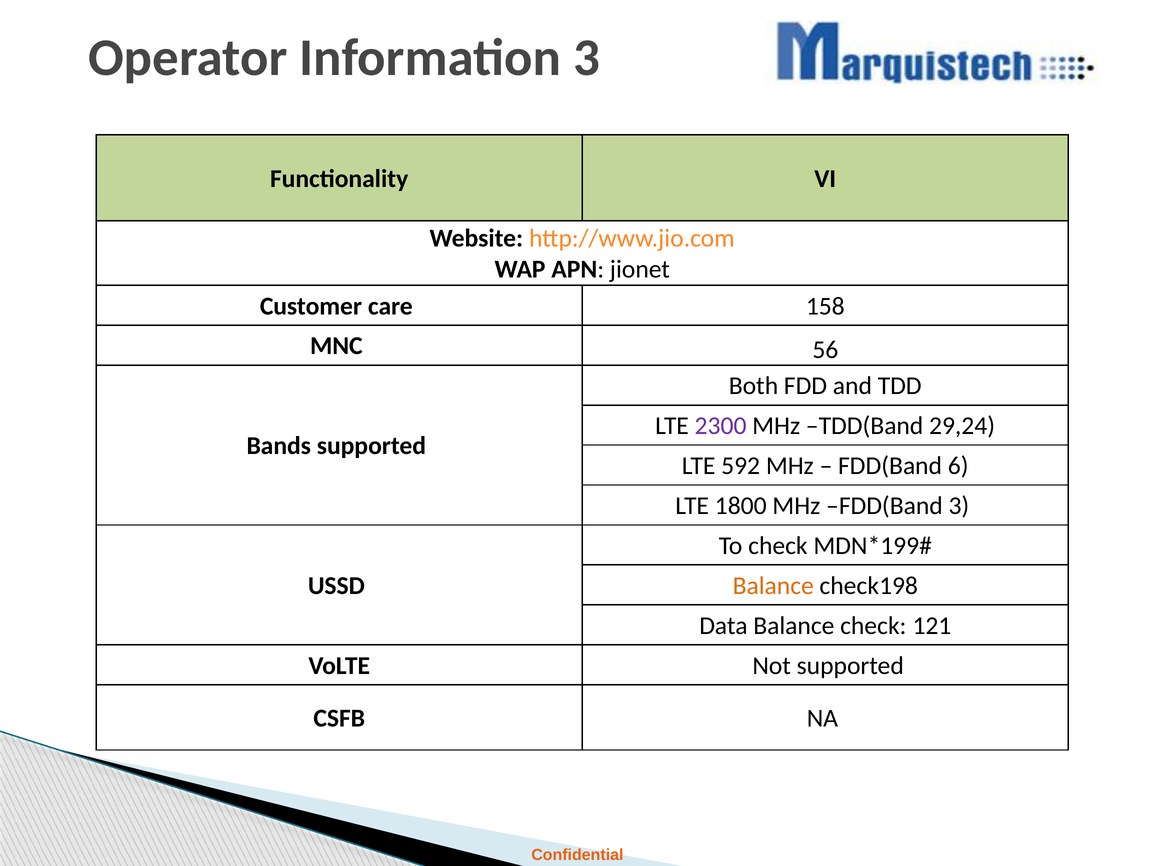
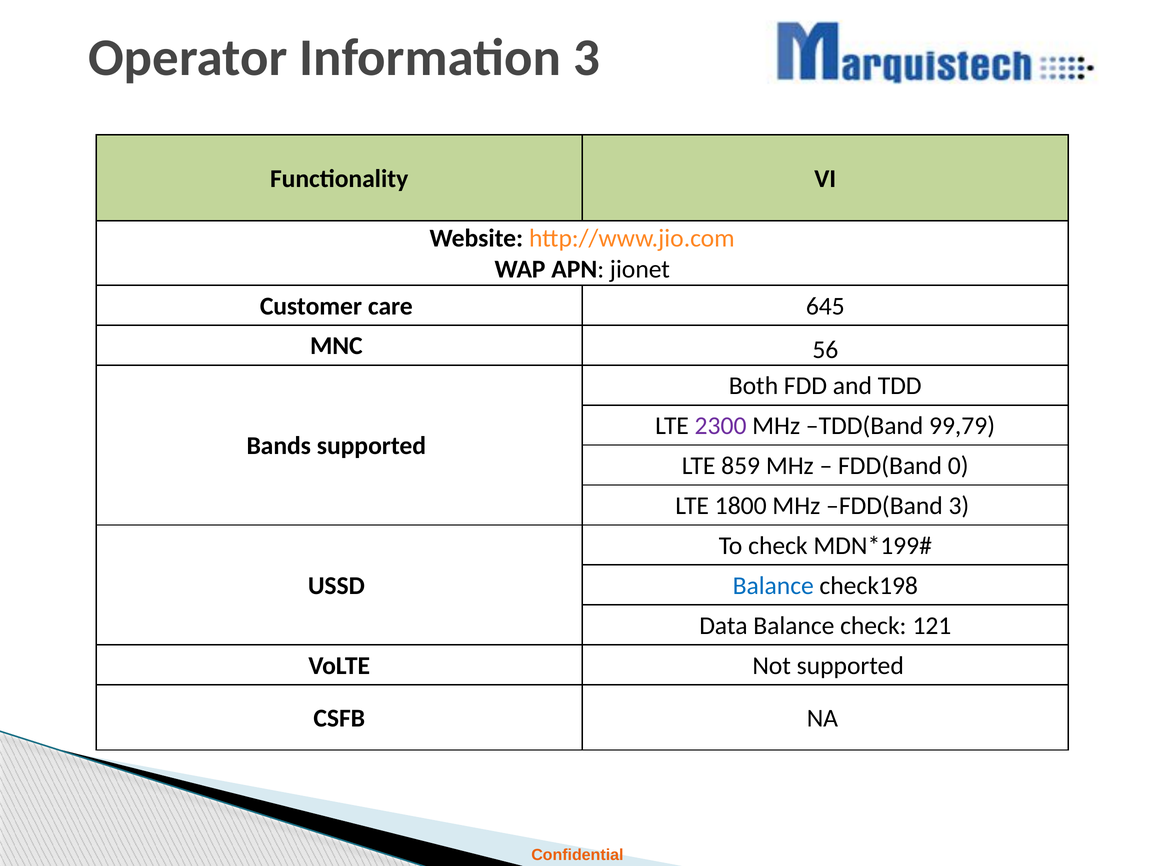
158: 158 -> 645
29,24: 29,24 -> 99,79
592: 592 -> 859
6: 6 -> 0
Balance at (773, 586) colour: orange -> blue
